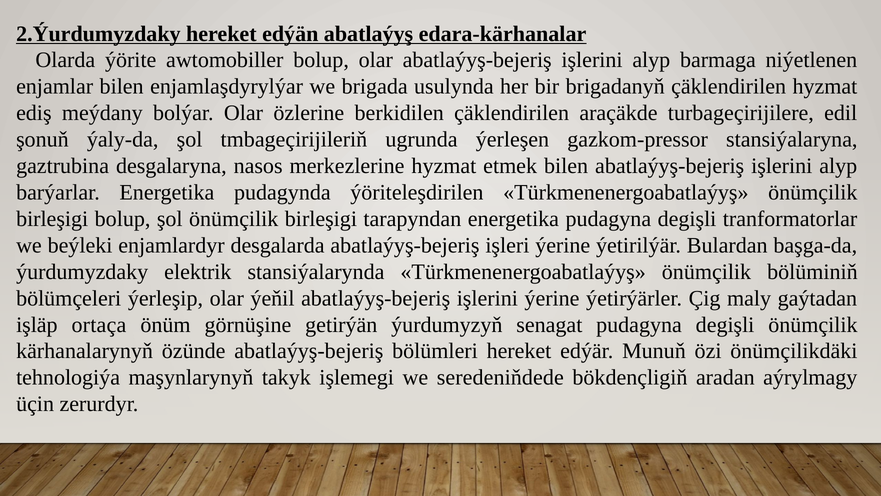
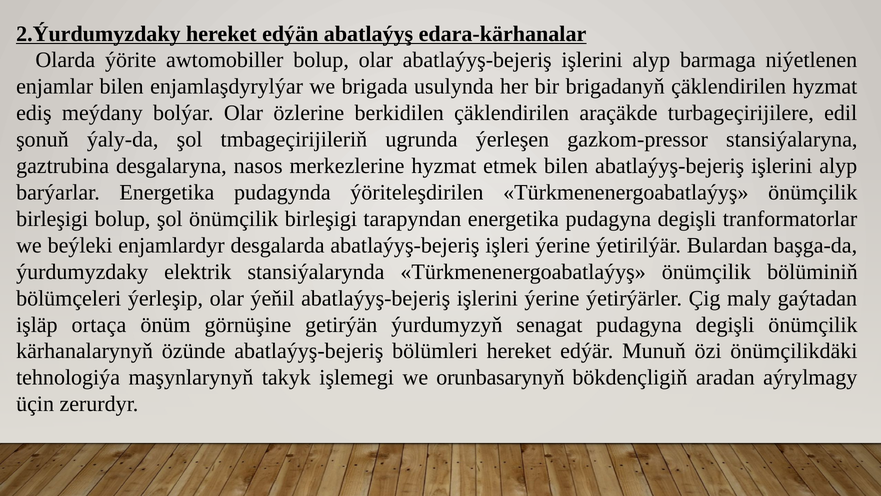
seredeniňdede: seredeniňdede -> orunbasarynyň
